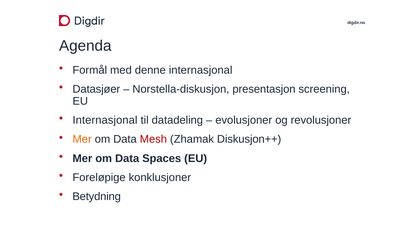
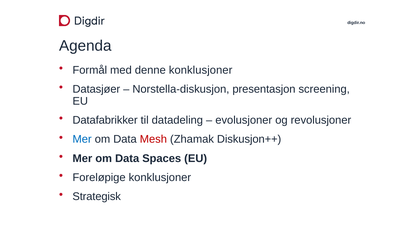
denne internasjonal: internasjonal -> konklusjoner
Internasjonal at (105, 120): Internasjonal -> Datafabrikker
Mer at (82, 140) colour: orange -> blue
Betydning: Betydning -> Strategisk
